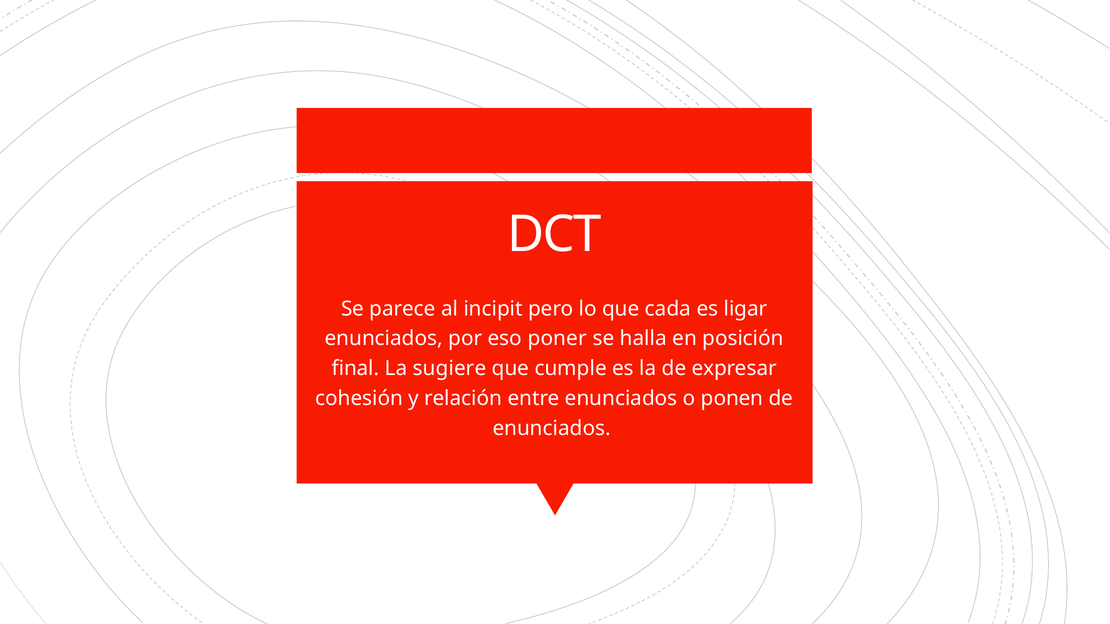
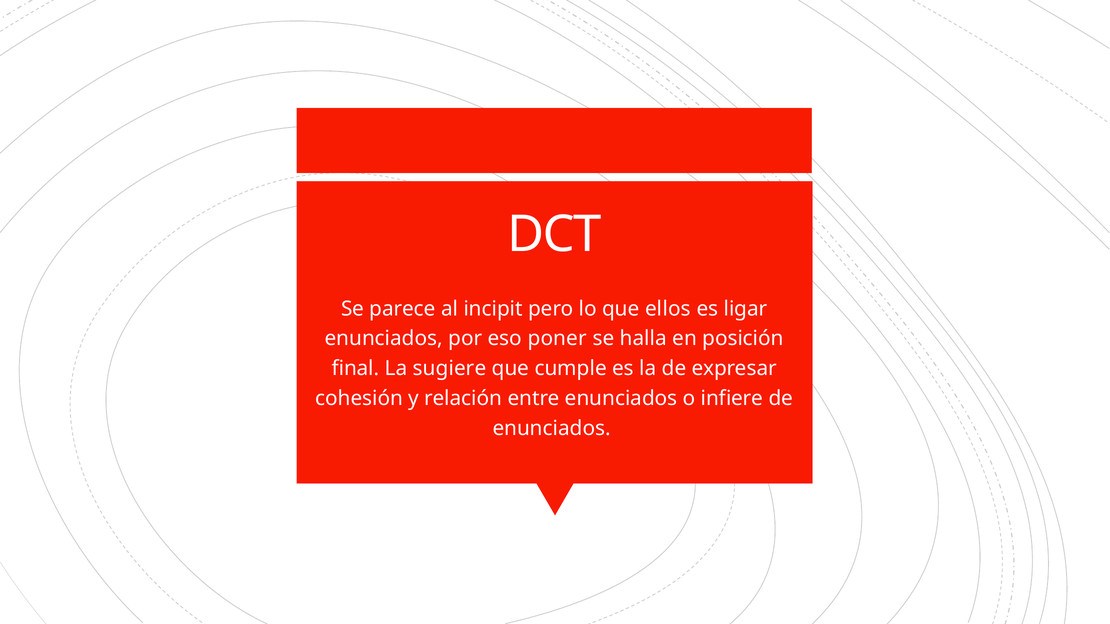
cada: cada -> ellos
ponen: ponen -> infiere
